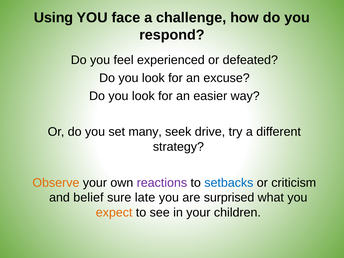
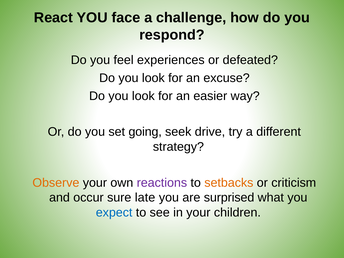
Using: Using -> React
experienced: experienced -> experiences
many: many -> going
setbacks colour: blue -> orange
belief: belief -> occur
expect colour: orange -> blue
